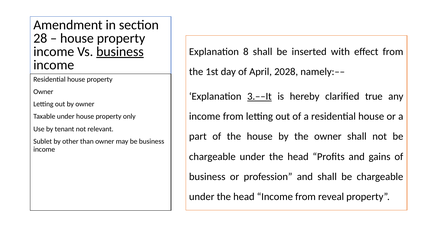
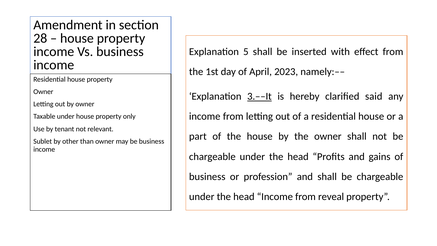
business at (120, 52) underline: present -> none
8: 8 -> 5
2028: 2028 -> 2023
true: true -> said
